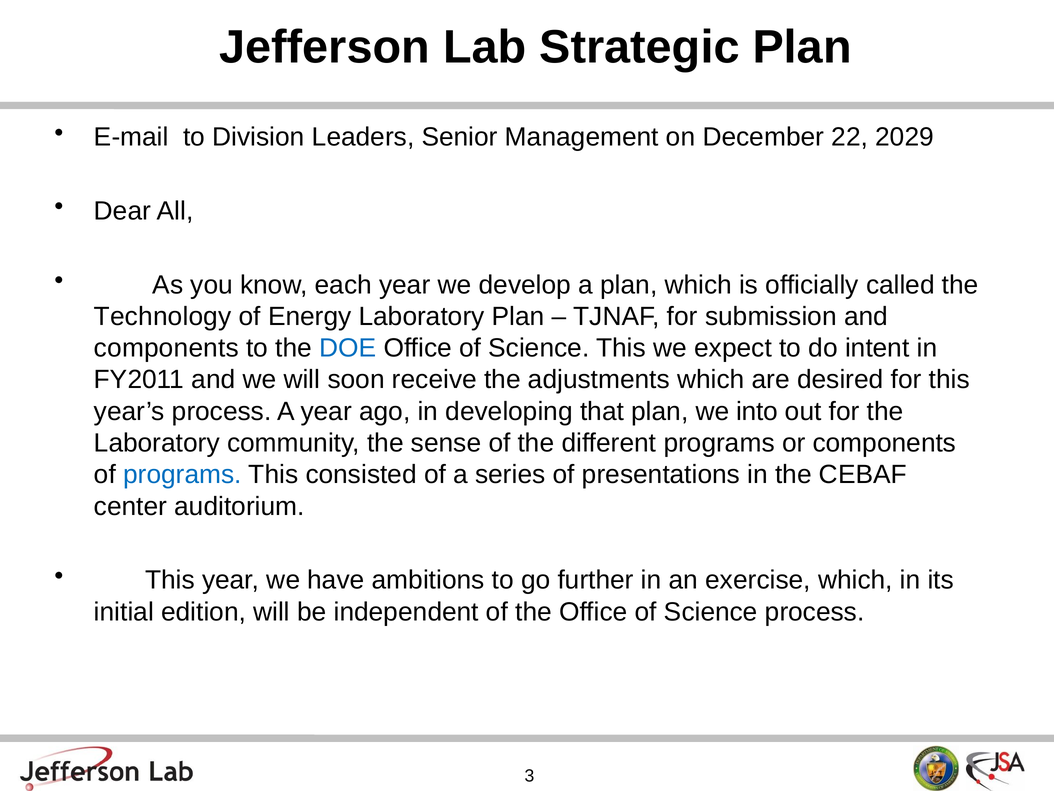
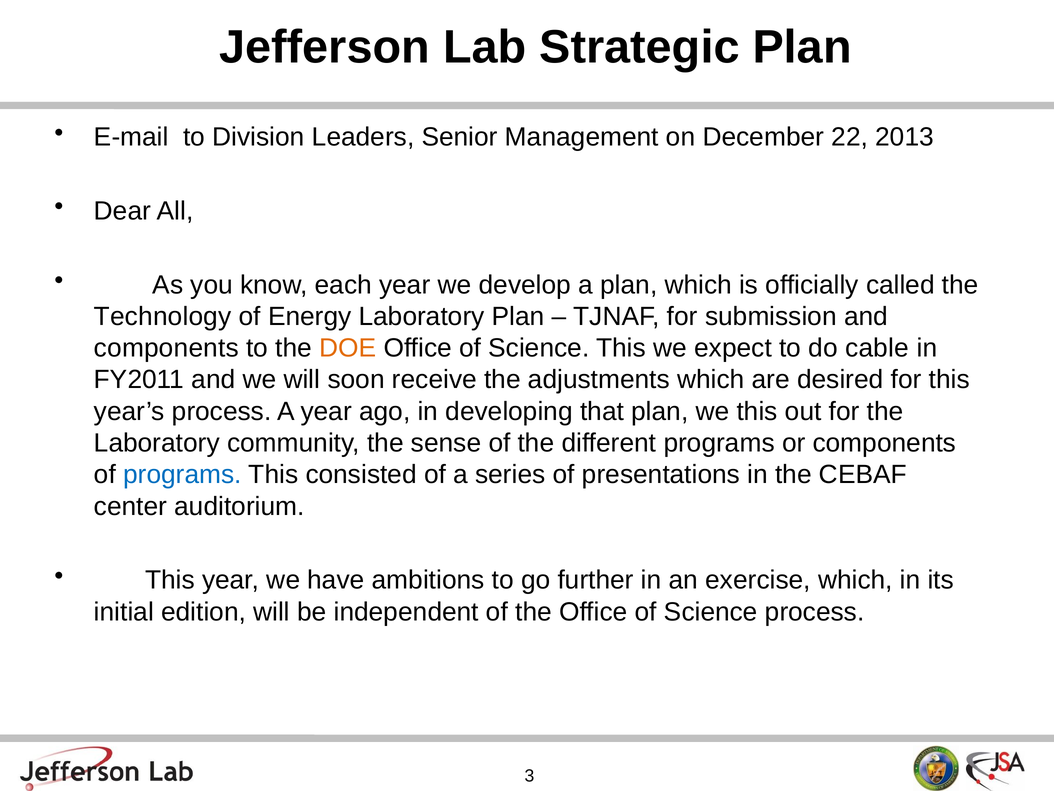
2029: 2029 -> 2013
DOE colour: blue -> orange
intent: intent -> cable
we into: into -> this
